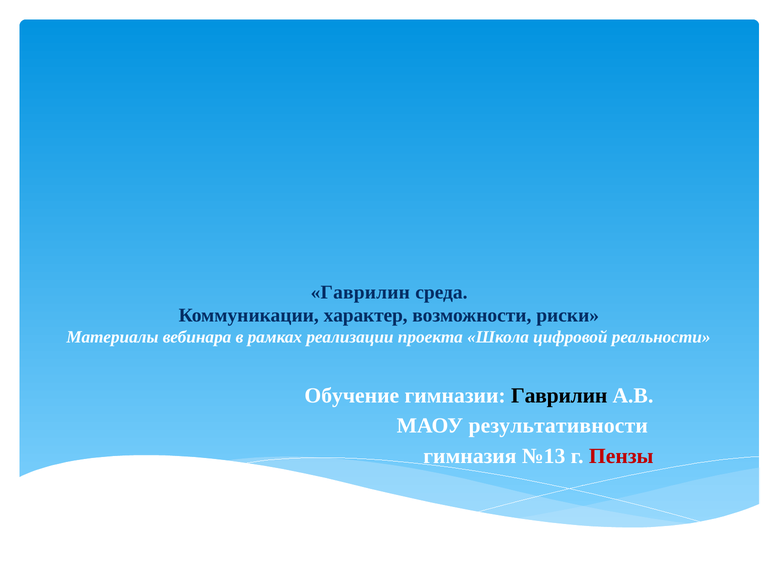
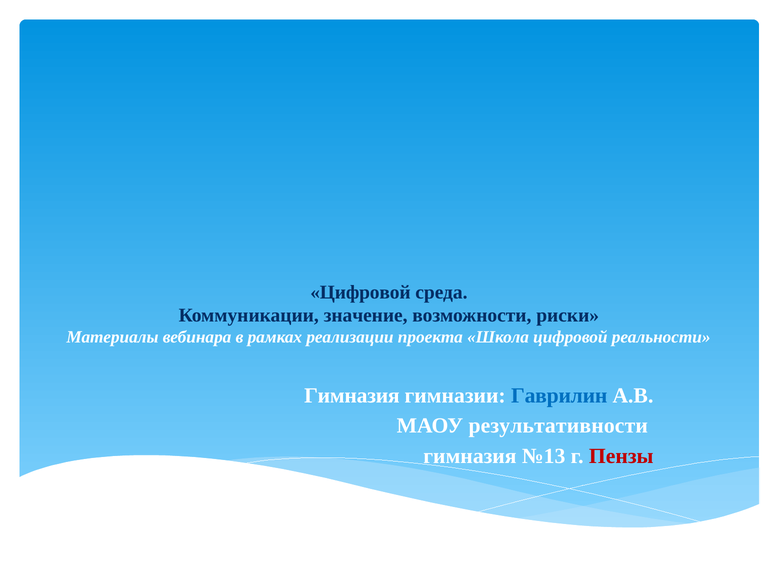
Гаврилин at (360, 292): Гаврилин -> Цифровой
характер: характер -> значение
Обучение at (352, 396): Обучение -> Гимназия
Гаврилин at (559, 396) colour: black -> blue
